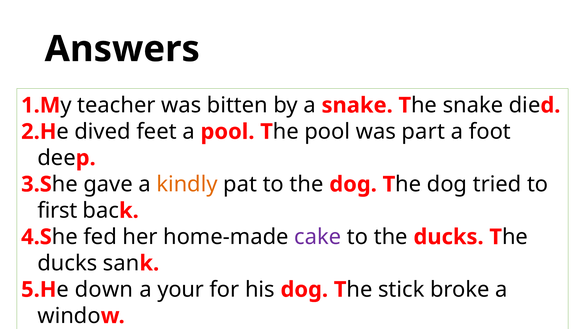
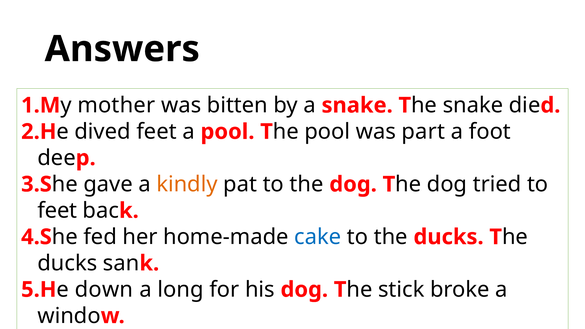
teacher: teacher -> mother
first at (57, 211): first -> feet
cake colour: purple -> blue
your: your -> long
